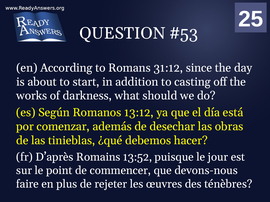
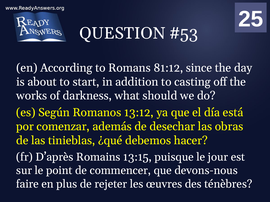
31:12: 31:12 -> 81:12
13:52: 13:52 -> 13:15
